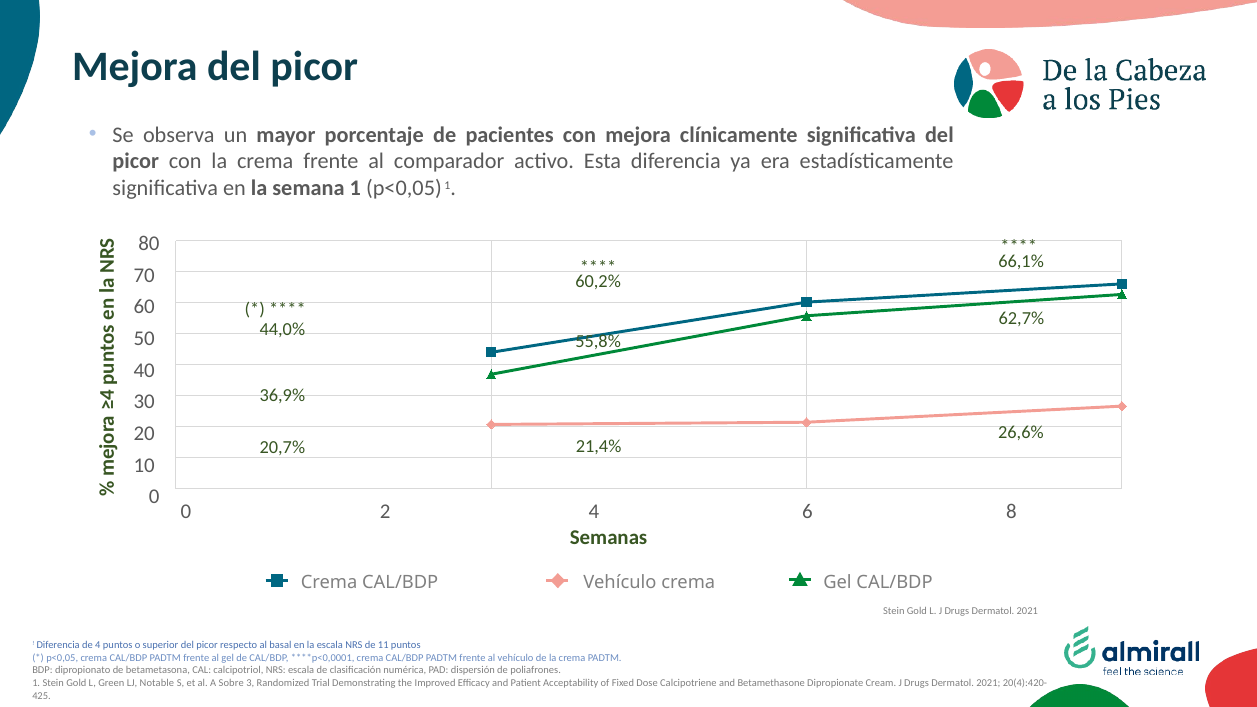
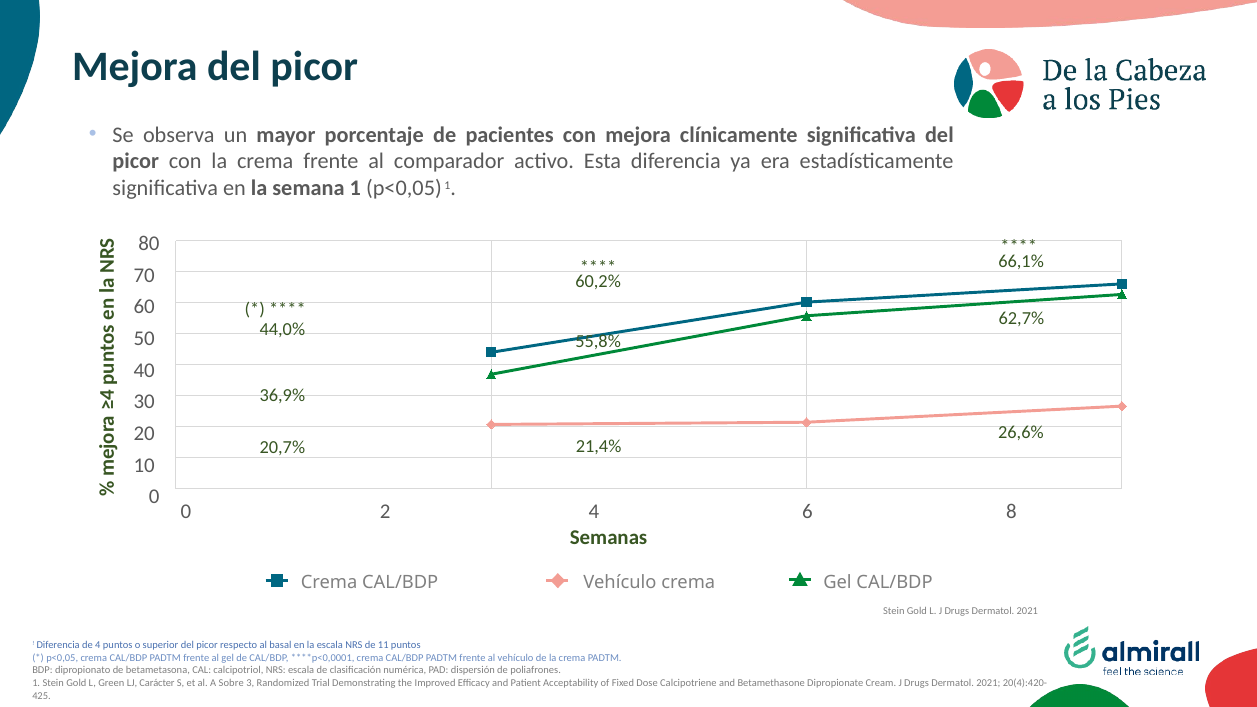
Notable: Notable -> Carácter
